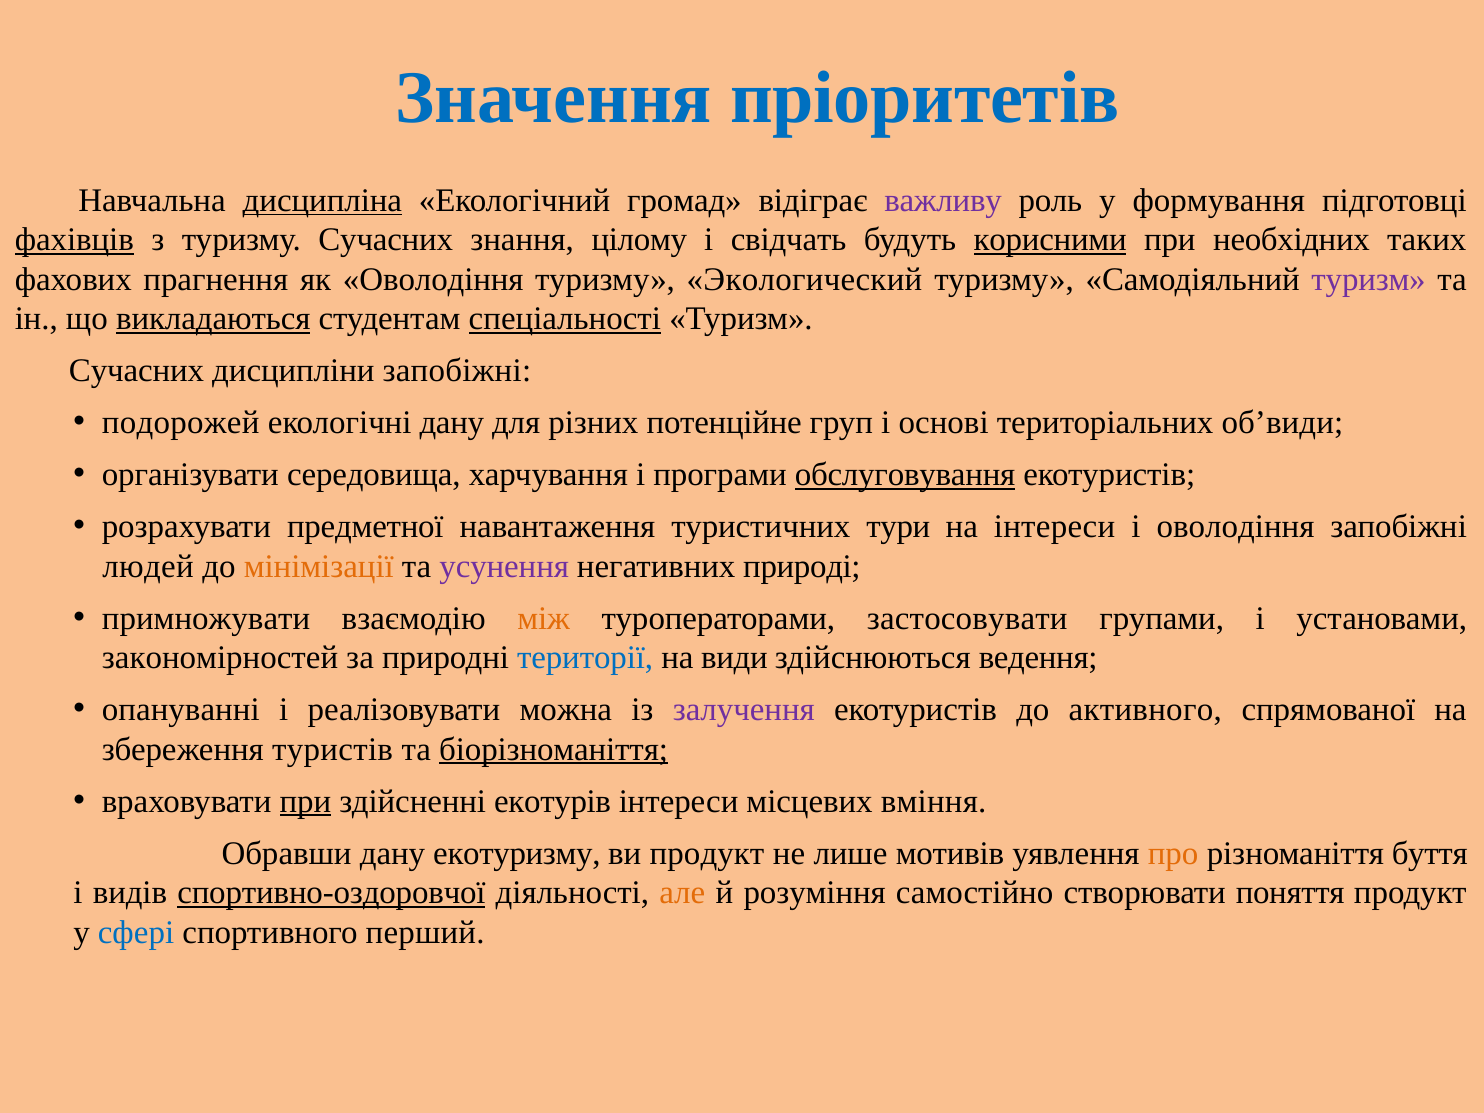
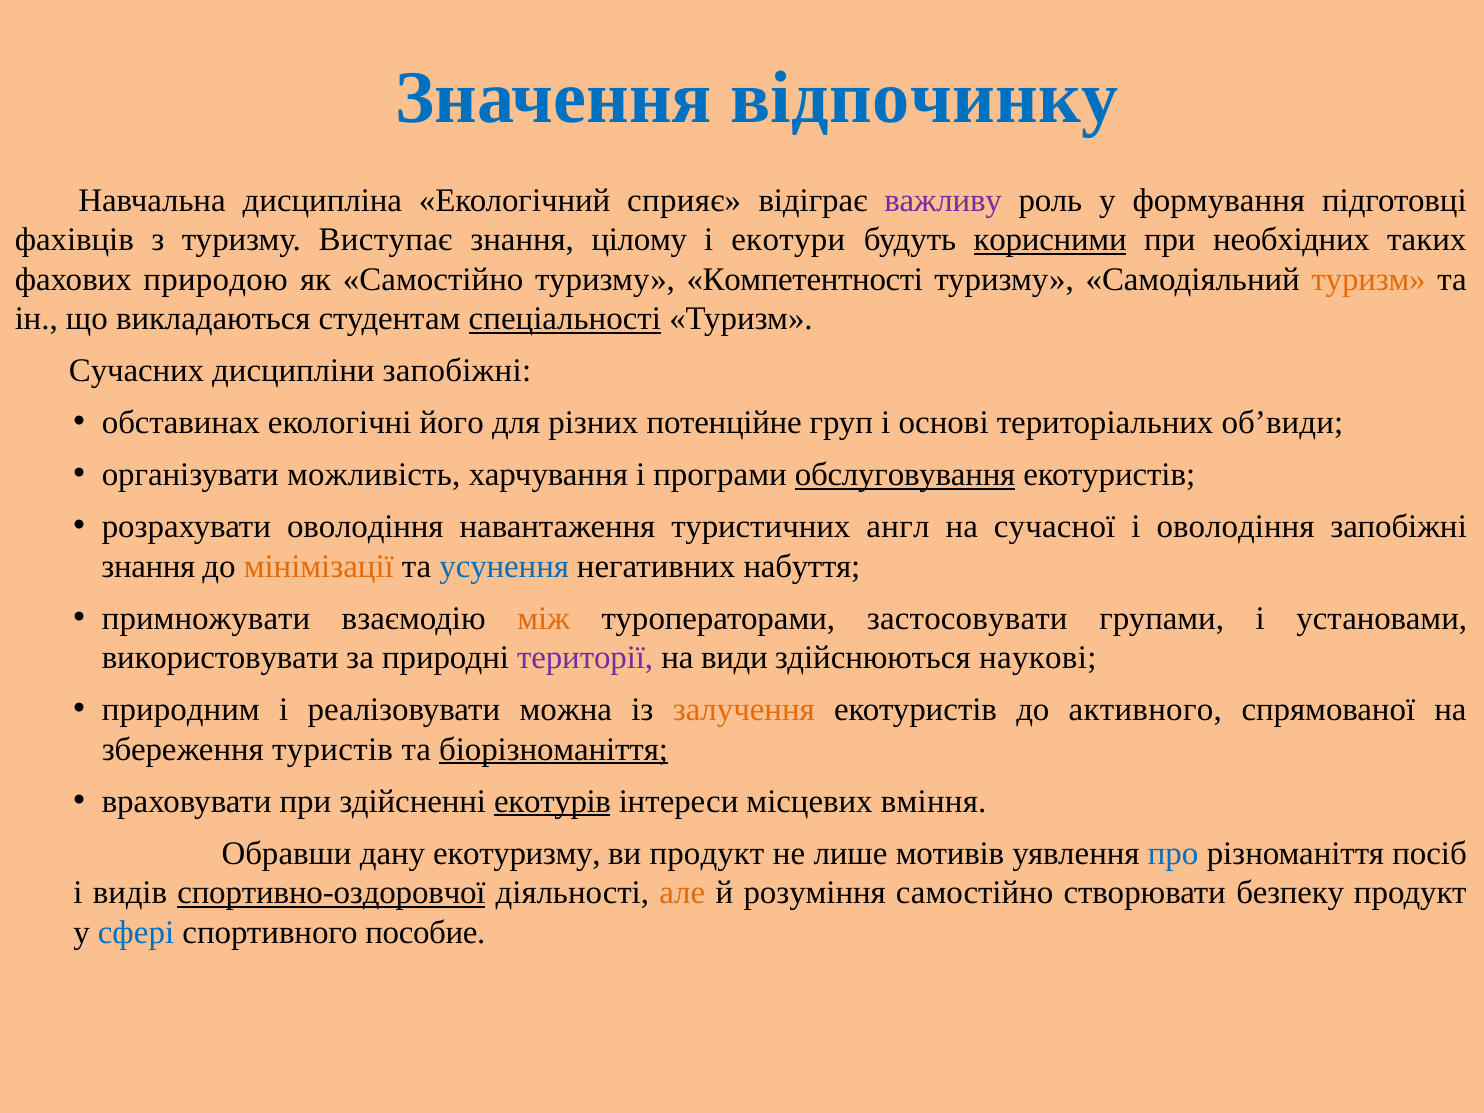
пріоритетів: пріоритетів -> відпочинку
дисципліна underline: present -> none
громад: громад -> сприяє
фахівців underline: present -> none
туризму Сучасних: Сучасних -> Виступає
свідчать: свідчать -> екотури
прагнення: прагнення -> природою
як Оволодіння: Оволодіння -> Самостійно
Экологический: Экологический -> Компетентності
туризм at (1369, 279) colour: purple -> orange
викладаються underline: present -> none
подорожей: подорожей -> обставинах
екологічні дану: дану -> його
середовища: середовища -> можливість
розрахувати предметної: предметної -> оволодіння
тури: тури -> англ
на інтереси: інтереси -> сучасної
людей at (148, 566): людей -> знання
усунення colour: purple -> blue
природі: природі -> набуття
закономірностей: закономірностей -> використовувати
території colour: blue -> purple
ведення: ведення -> наукові
опануванні: опануванні -> природним
залучення colour: purple -> orange
при at (305, 801) underline: present -> none
екотурів underline: none -> present
про colour: orange -> blue
буття: буття -> посіб
поняття: поняття -> безпеку
перший: перший -> пособие
